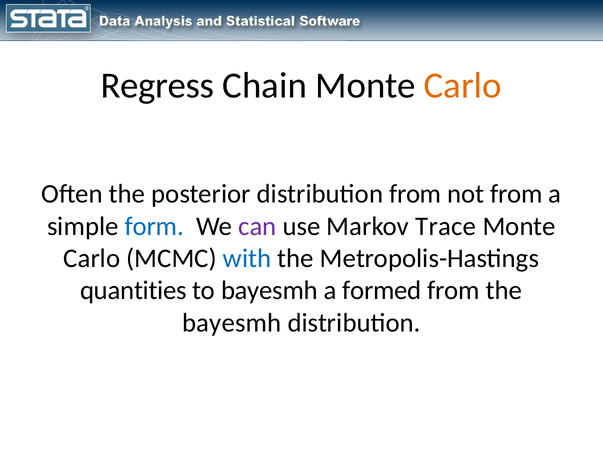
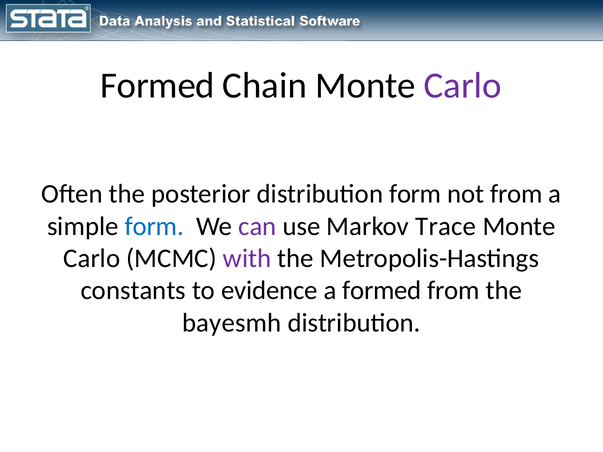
Regress at (158, 85): Regress -> Formed
Carlo at (463, 85) colour: orange -> purple
distribution from: from -> form
with colour: blue -> purple
quantities: quantities -> constants
to bayesmh: bayesmh -> evidence
